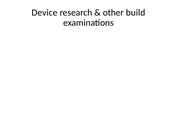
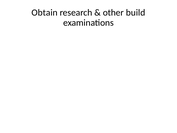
Device: Device -> Obtain
